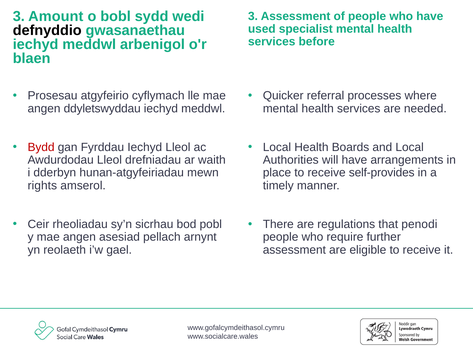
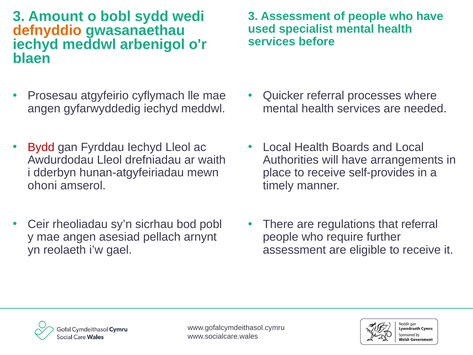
defnyddio colour: black -> orange
ddyletswyddau: ddyletswyddau -> gyfarwyddedig
rights: rights -> ohoni
that penodi: penodi -> referral
